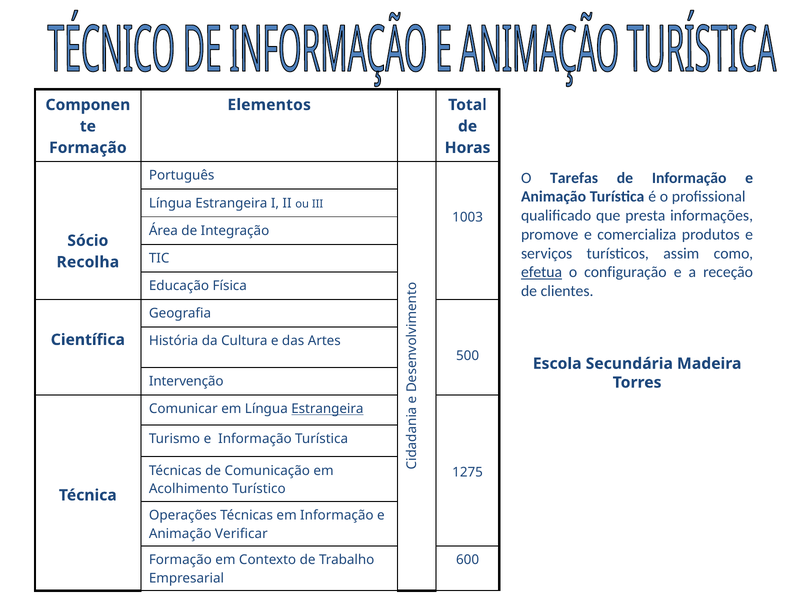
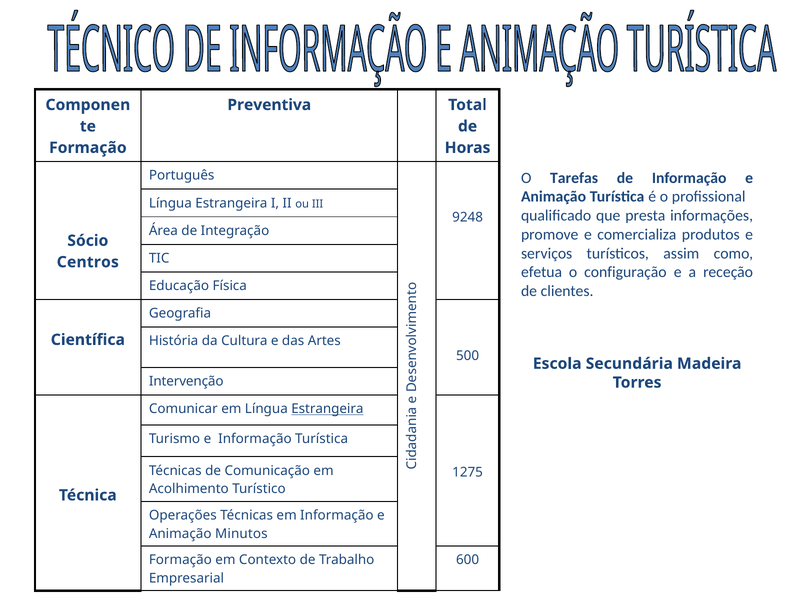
Elementos: Elementos -> Preventiva
1003: 1003 -> 9248
Recolha: Recolha -> Centros
efetua underline: present -> none
Verificar: Verificar -> Minutos
